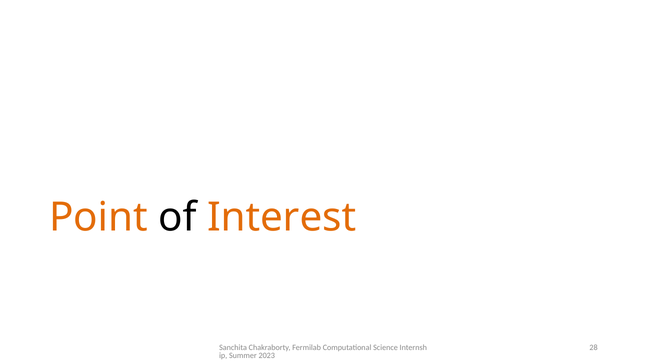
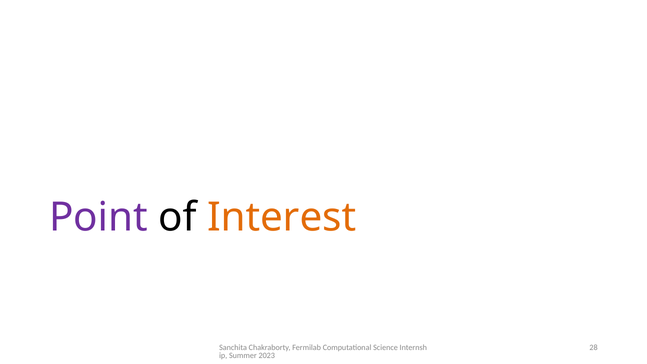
Point colour: orange -> purple
